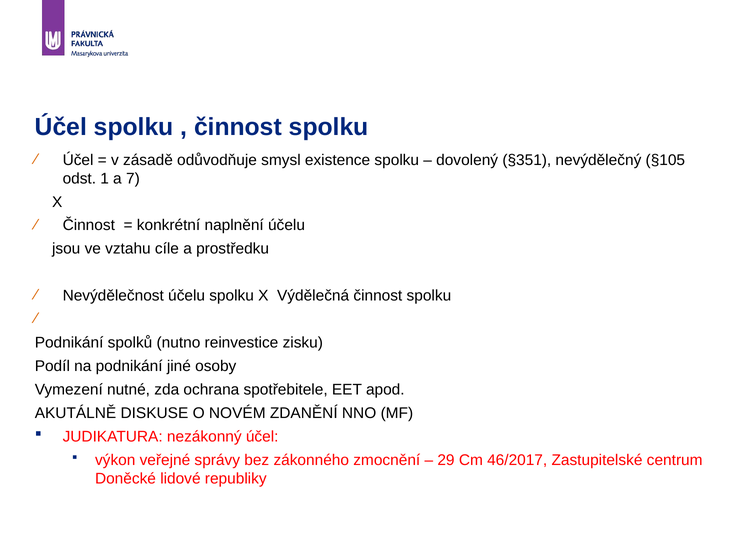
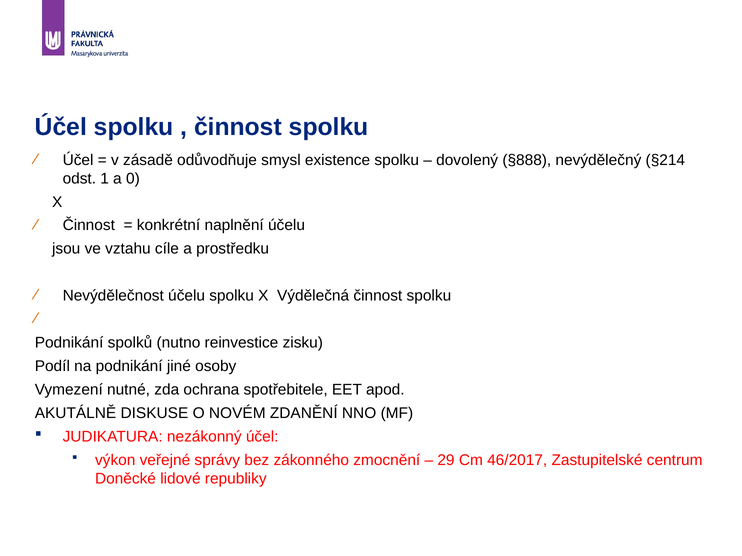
§351: §351 -> §888
§105: §105 -> §214
7: 7 -> 0
